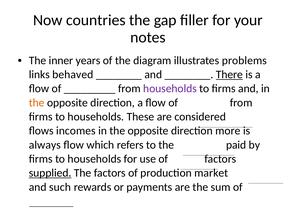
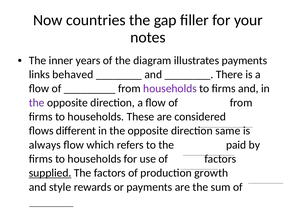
illustrates problems: problems -> payments
There underline: present -> none
the at (37, 103) colour: orange -> purple
incomes: incomes -> different
more: more -> same
market: market -> growth
such: such -> style
